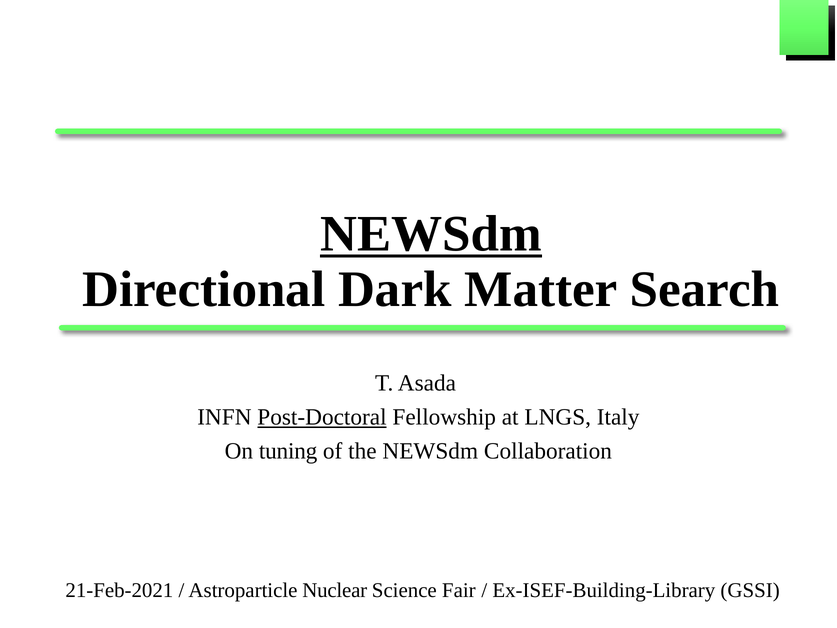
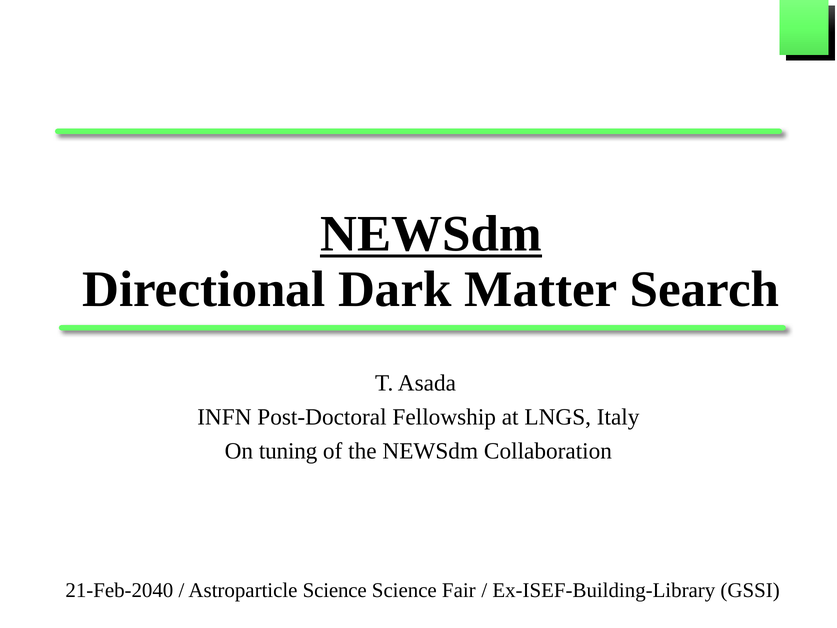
Post-Doctoral underline: present -> none
21-Feb-2021: 21-Feb-2021 -> 21-Feb-2040
Astroparticle Nuclear: Nuclear -> Science
